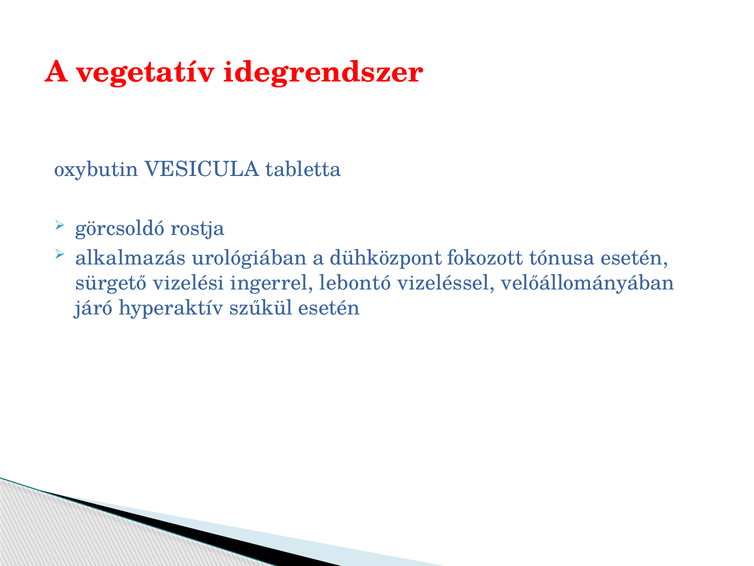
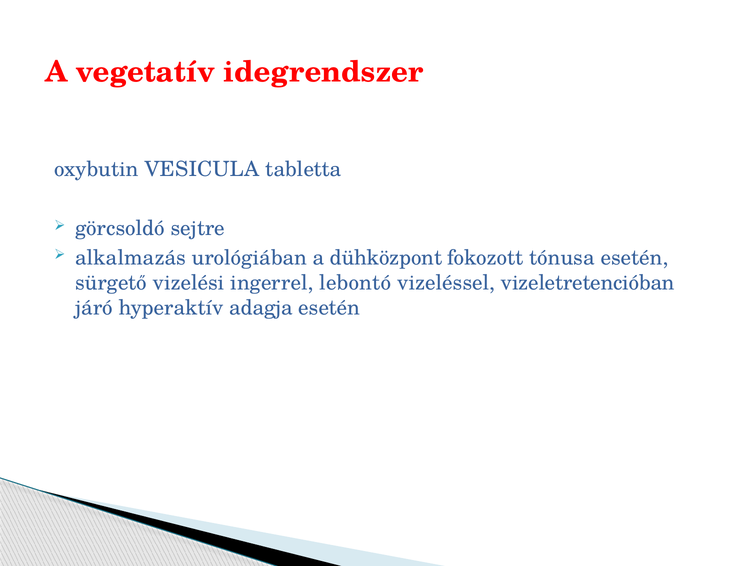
rostja: rostja -> sejtre
velőállományában: velőállományában -> vizeletretencióban
szűkül: szűkül -> adagja
